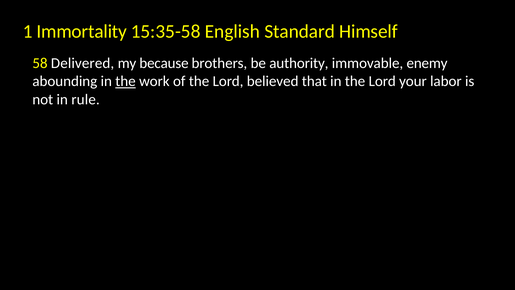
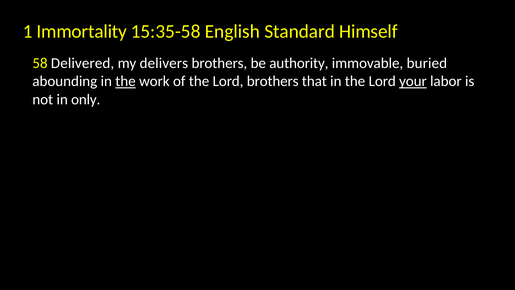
because: because -> delivers
enemy: enemy -> buried
Lord believed: believed -> brothers
your underline: none -> present
rule: rule -> only
